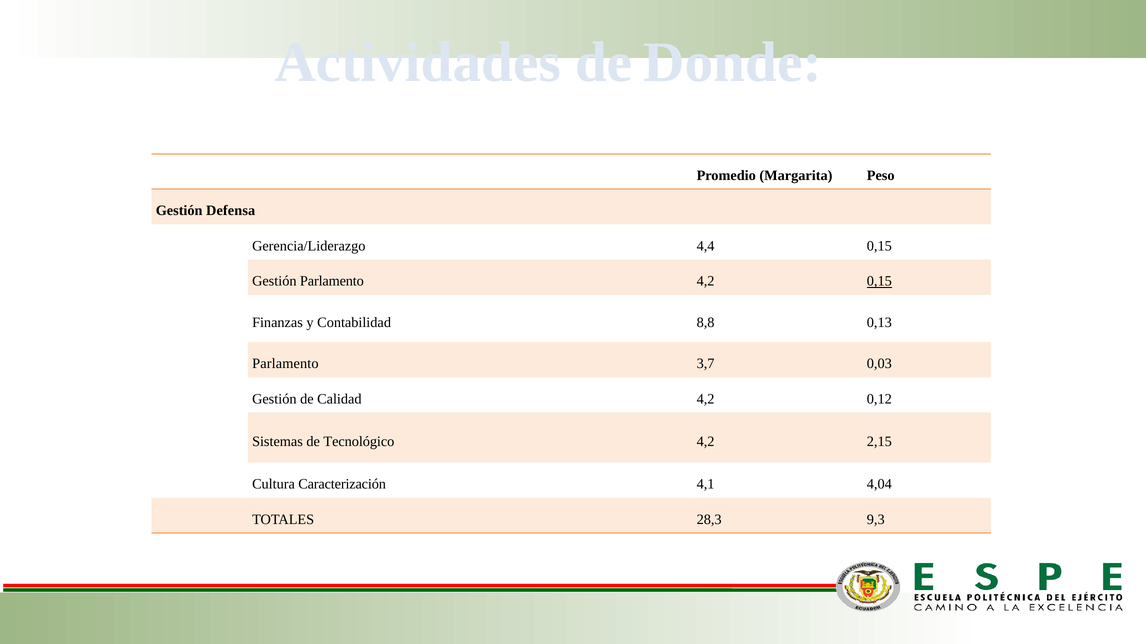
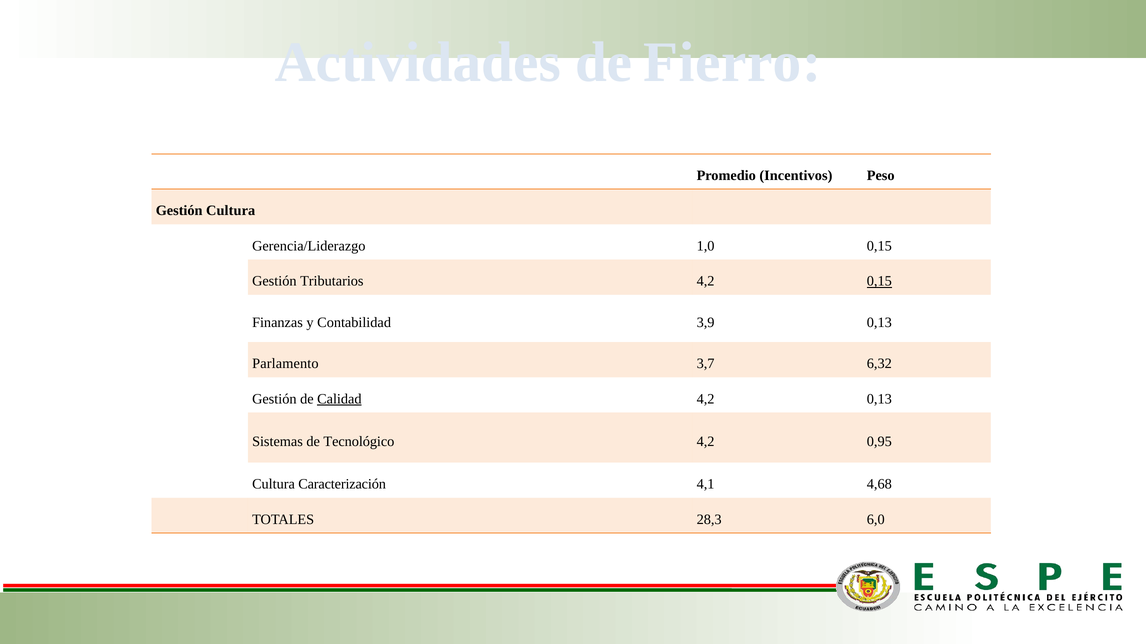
Donde: Donde -> Fierro
Margarita: Margarita -> Incentivos
Gestión Defensa: Defensa -> Cultura
4,4: 4,4 -> 1,0
Gestión Parlamento: Parlamento -> Tributarios
8,8: 8,8 -> 3,9
0,03: 0,03 -> 6,32
Calidad underline: none -> present
4,2 0,12: 0,12 -> 0,13
2,15: 2,15 -> 0,95
4,04: 4,04 -> 4,68
9,3: 9,3 -> 6,0
